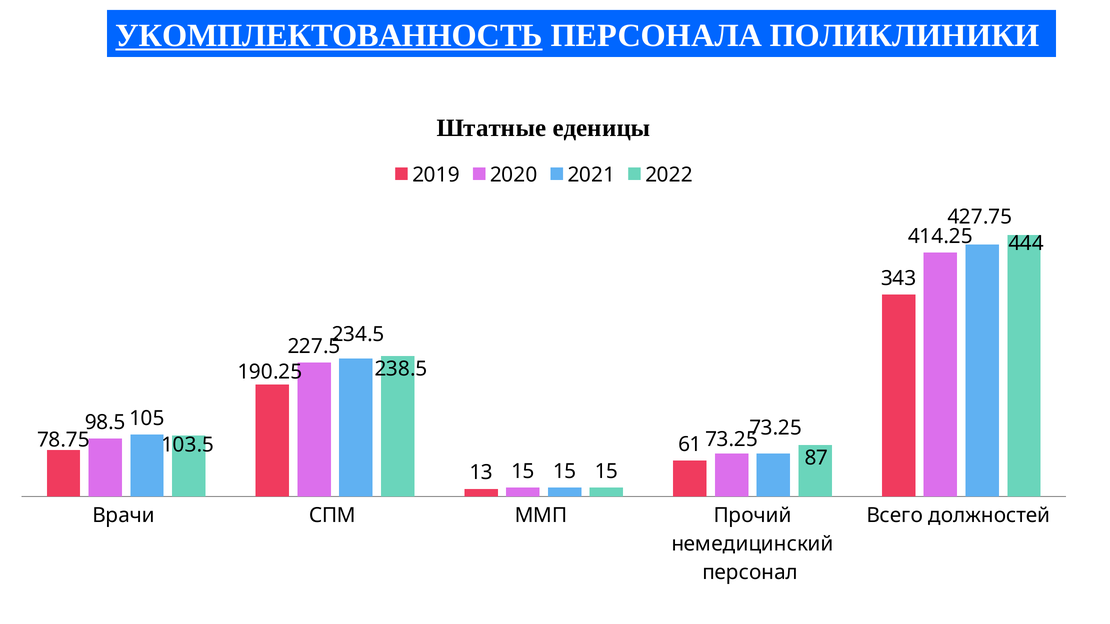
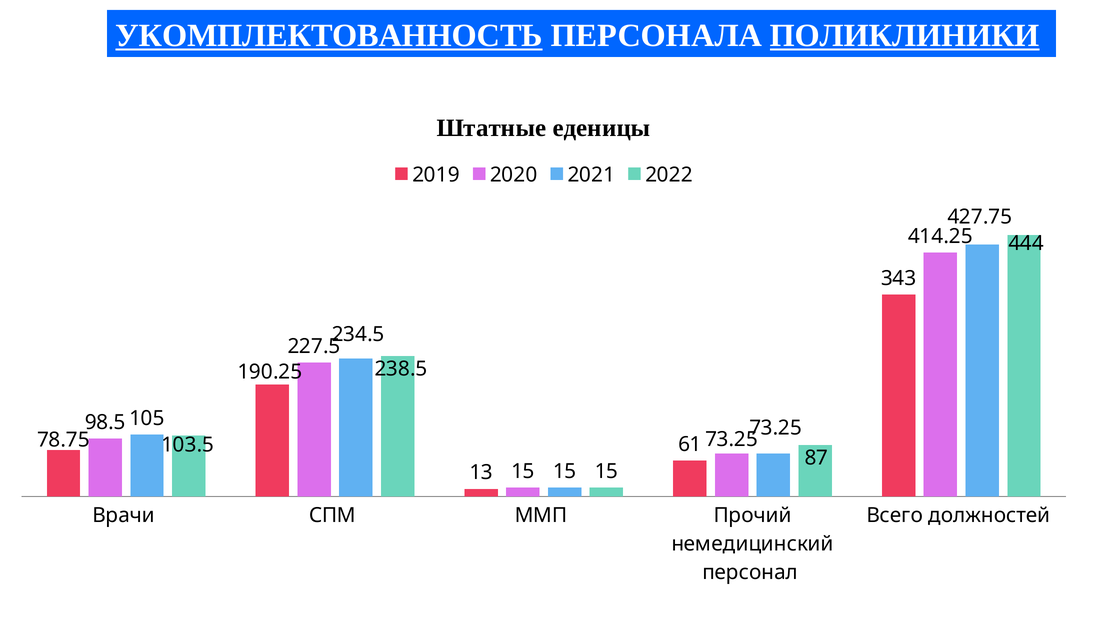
ПОЛИКЛИНИКИ underline: none -> present
